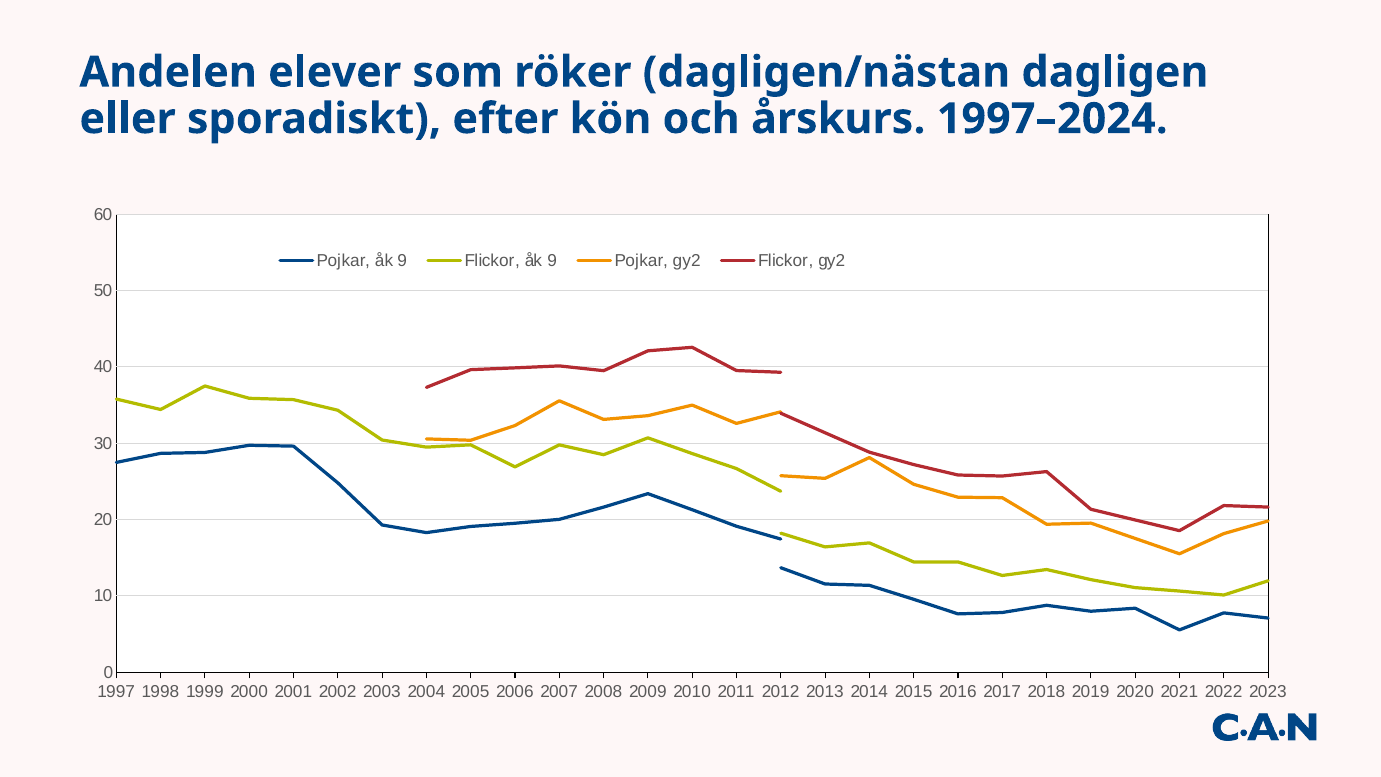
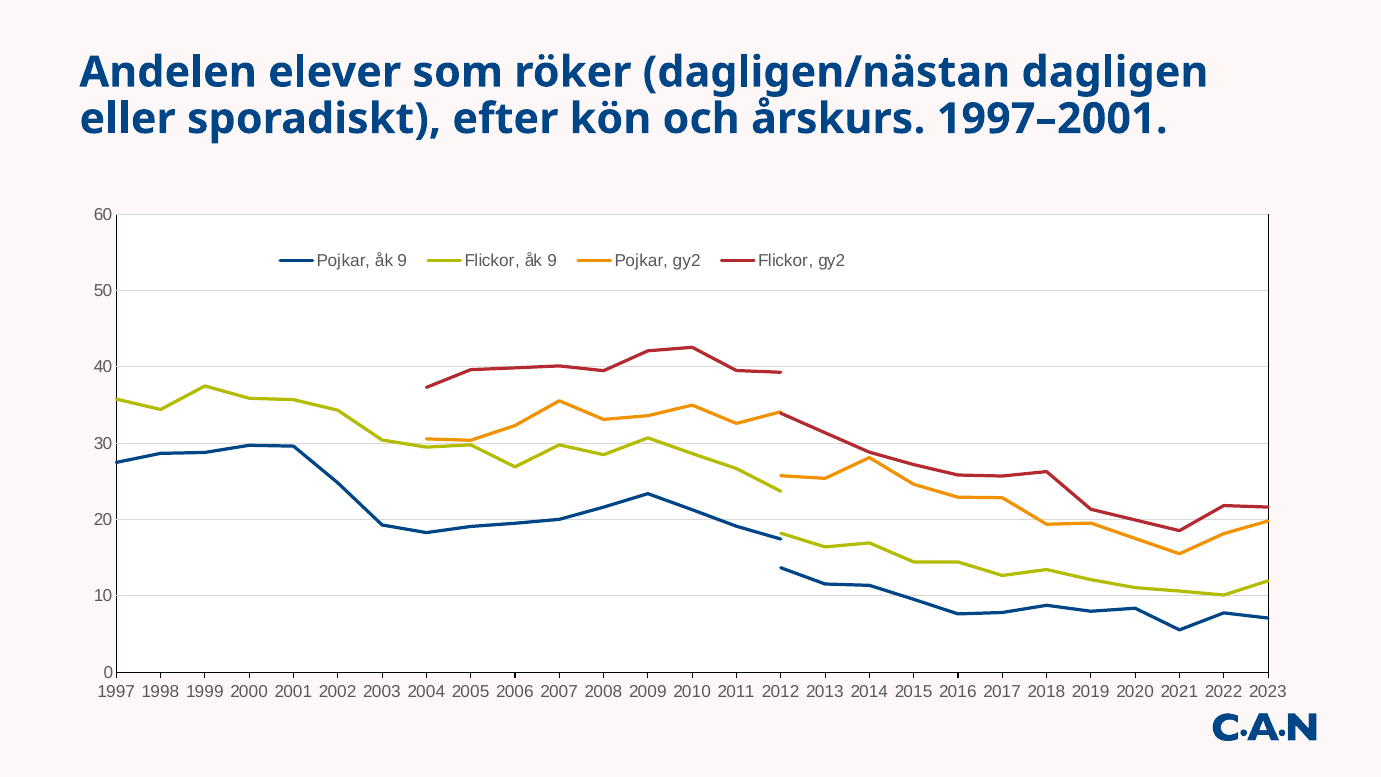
1997–2024: 1997–2024 -> 1997–2001
